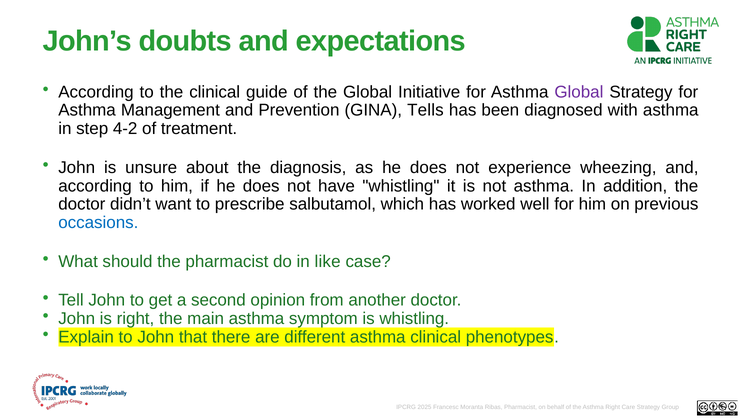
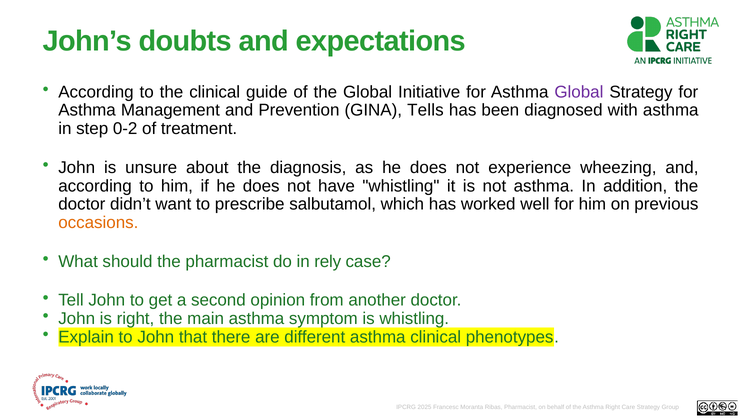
4-2: 4-2 -> 0-2
occasions colour: blue -> orange
like: like -> rely
